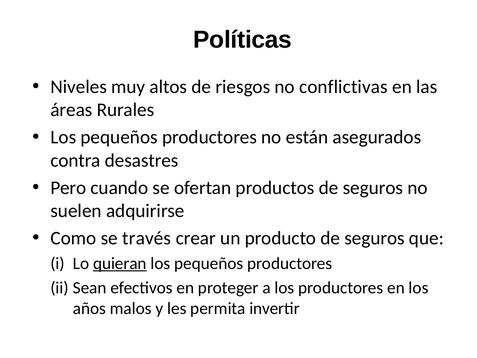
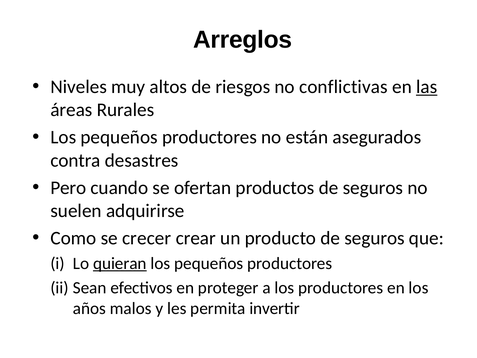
Políticas: Políticas -> Arreglos
las underline: none -> present
través: través -> crecer
